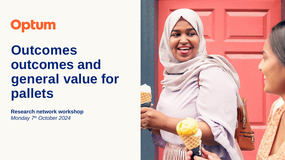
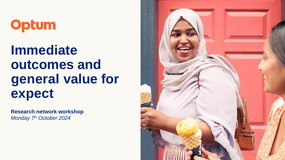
Outcomes at (44, 50): Outcomes -> Immediate
pallets: pallets -> expect
